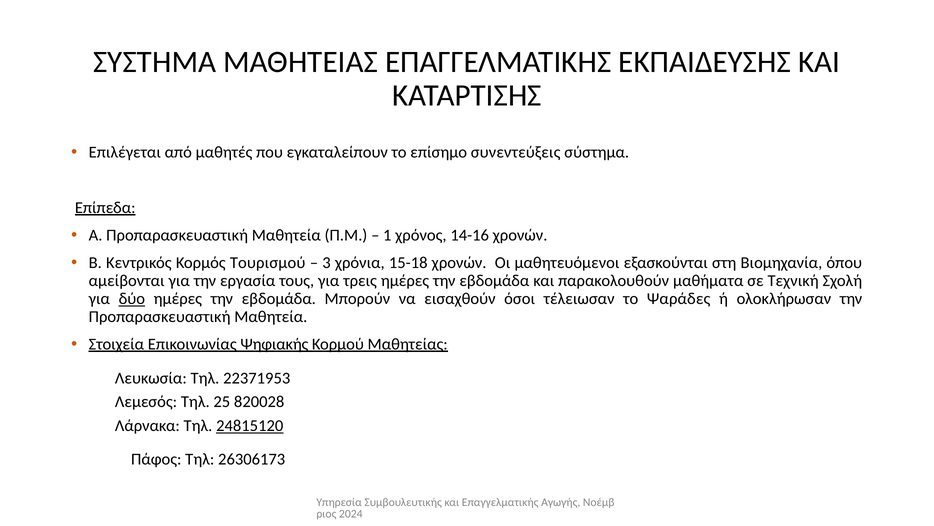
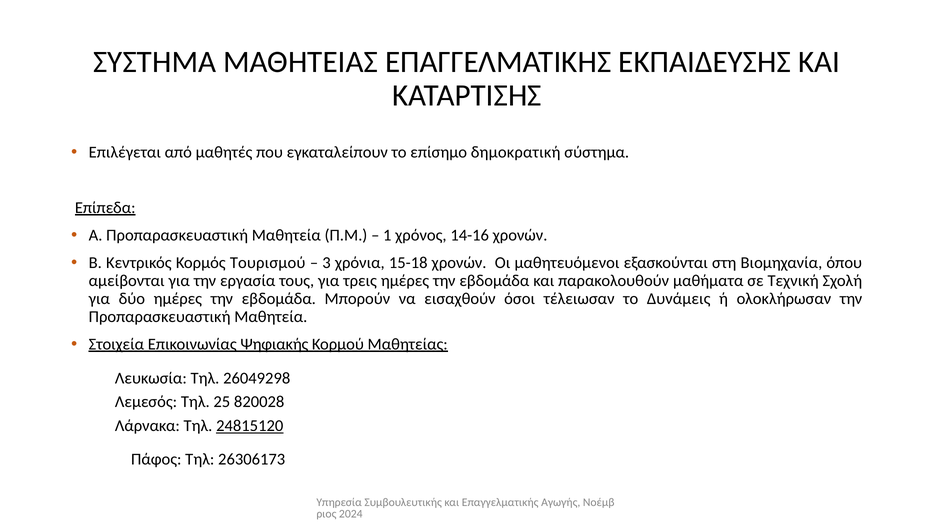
συνεντεύξεις: συνεντεύξεις -> δημοκρατική
δύο underline: present -> none
Ψαράδες: Ψαράδες -> Δυνάμεις
22371953: 22371953 -> 26049298
